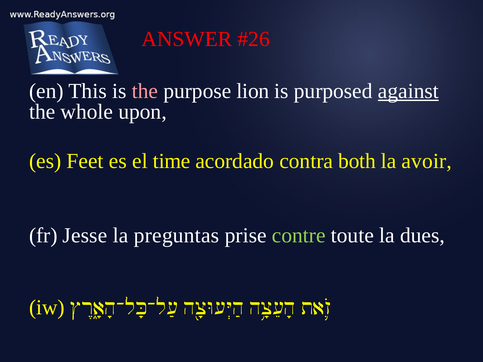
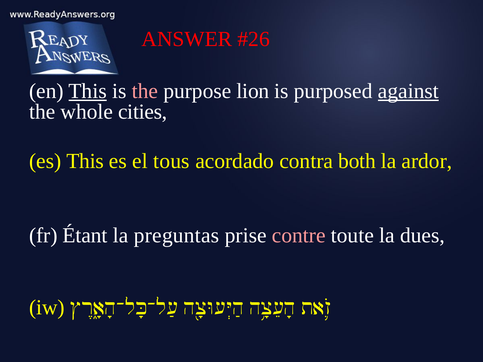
This at (88, 91) underline: none -> present
upon: upon -> cities
es Feet: Feet -> This
time: time -> tous
avoir: avoir -> ardor
Jesse: Jesse -> Étant
contre colour: light green -> pink
